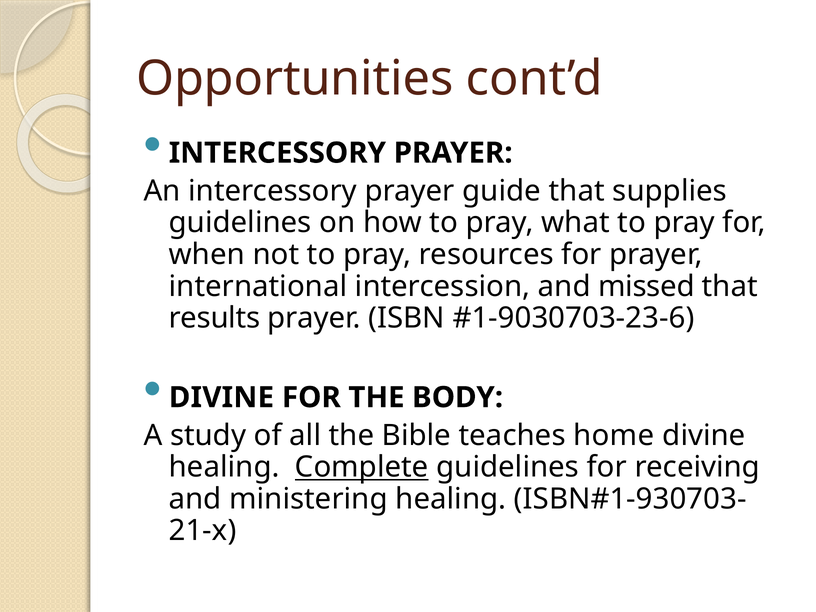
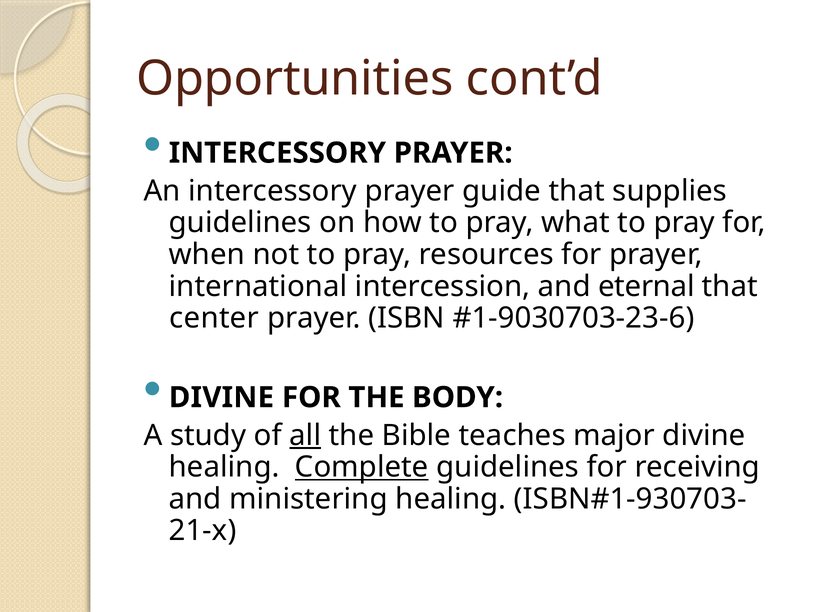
missed: missed -> eternal
results: results -> center
all underline: none -> present
home: home -> major
